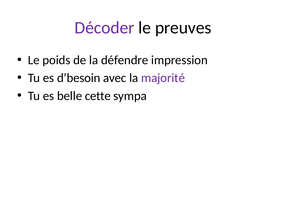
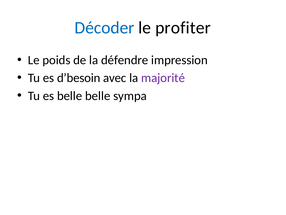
Décoder colour: purple -> blue
preuves: preuves -> profiter
belle cette: cette -> belle
